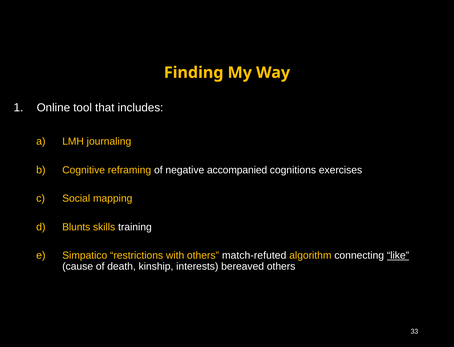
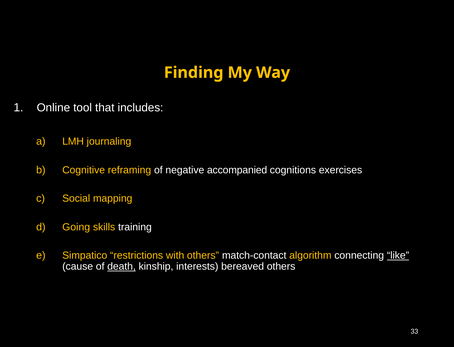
Blunts: Blunts -> Going
match-refuted: match-refuted -> match-contact
death underline: none -> present
